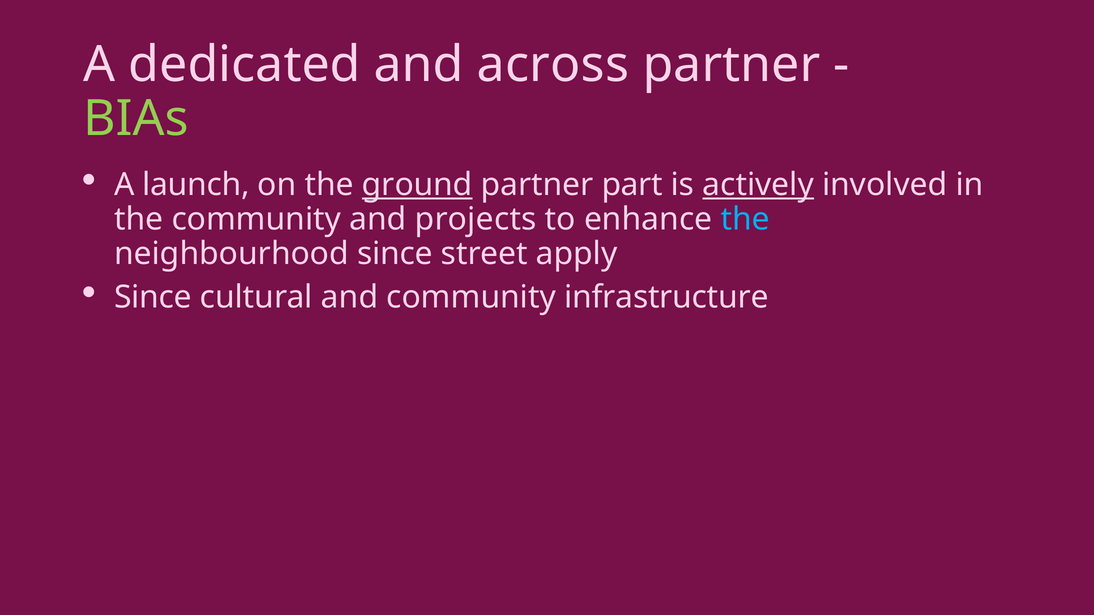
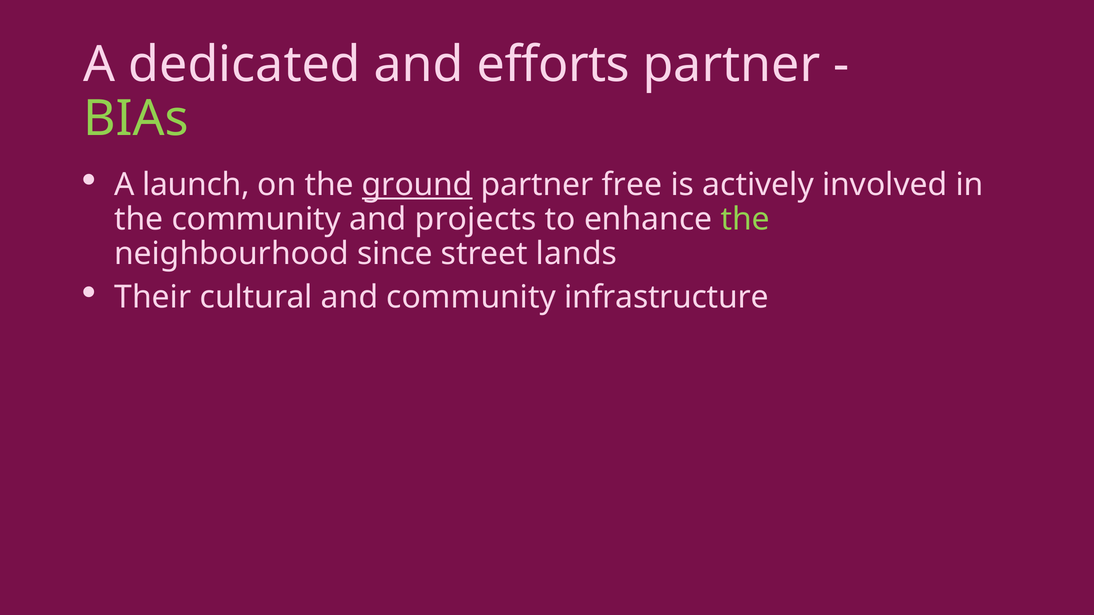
across: across -> efforts
part: part -> free
actively underline: present -> none
the at (745, 219) colour: light blue -> light green
apply: apply -> lands
Since at (153, 297): Since -> Their
